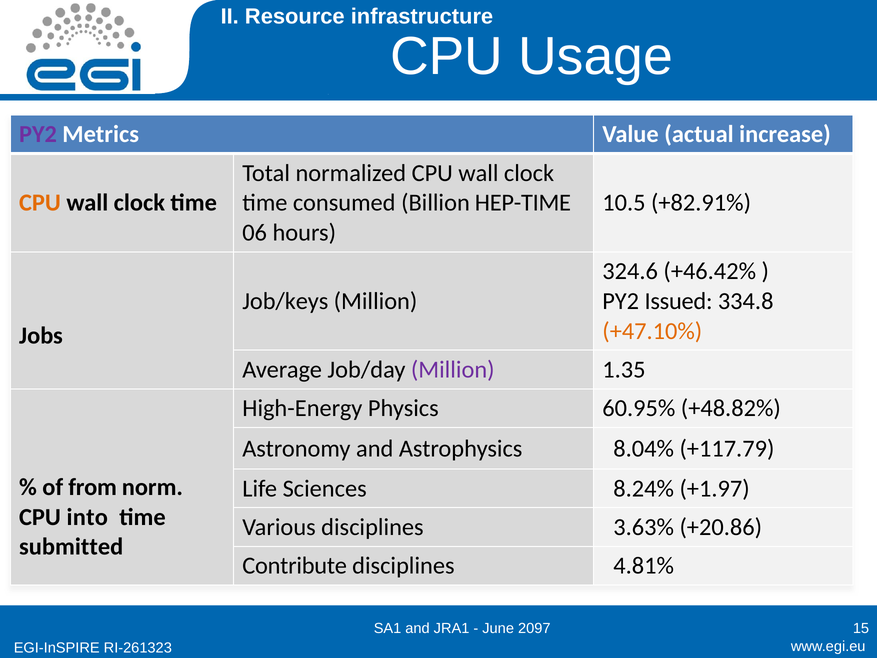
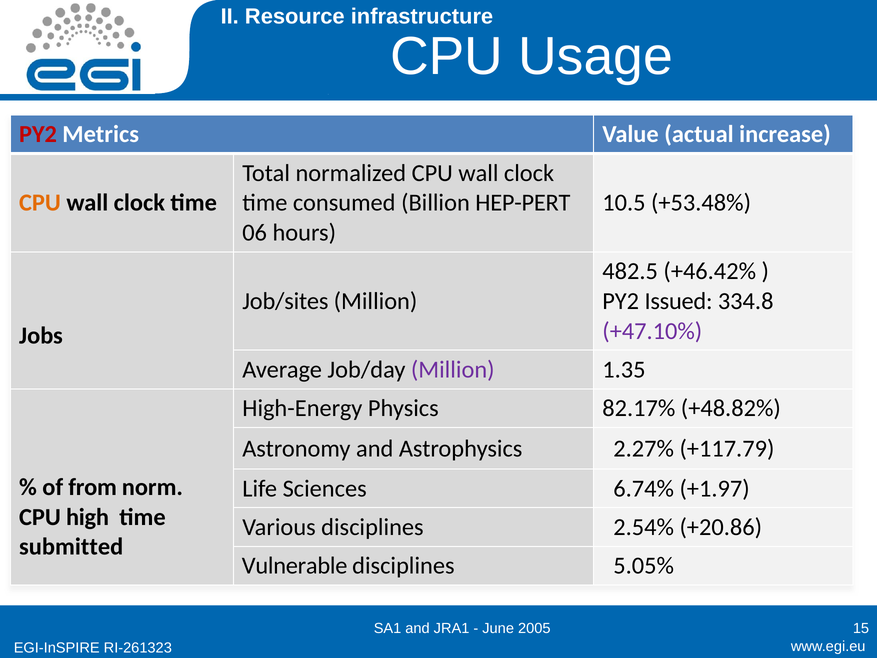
PY2 at (38, 134) colour: purple -> red
HEP-TIME: HEP-TIME -> HEP-PERT
+82.91%: +82.91% -> +53.48%
324.6: 324.6 -> 482.5
Job/keys: Job/keys -> Job/sites
+47.10% colour: orange -> purple
60.95%: 60.95% -> 82.17%
8.04%: 8.04% -> 2.27%
8.24%: 8.24% -> 6.74%
into: into -> high
3.63%: 3.63% -> 2.54%
Contribute: Contribute -> Vulnerable
4.81%: 4.81% -> 5.05%
2097: 2097 -> 2005
